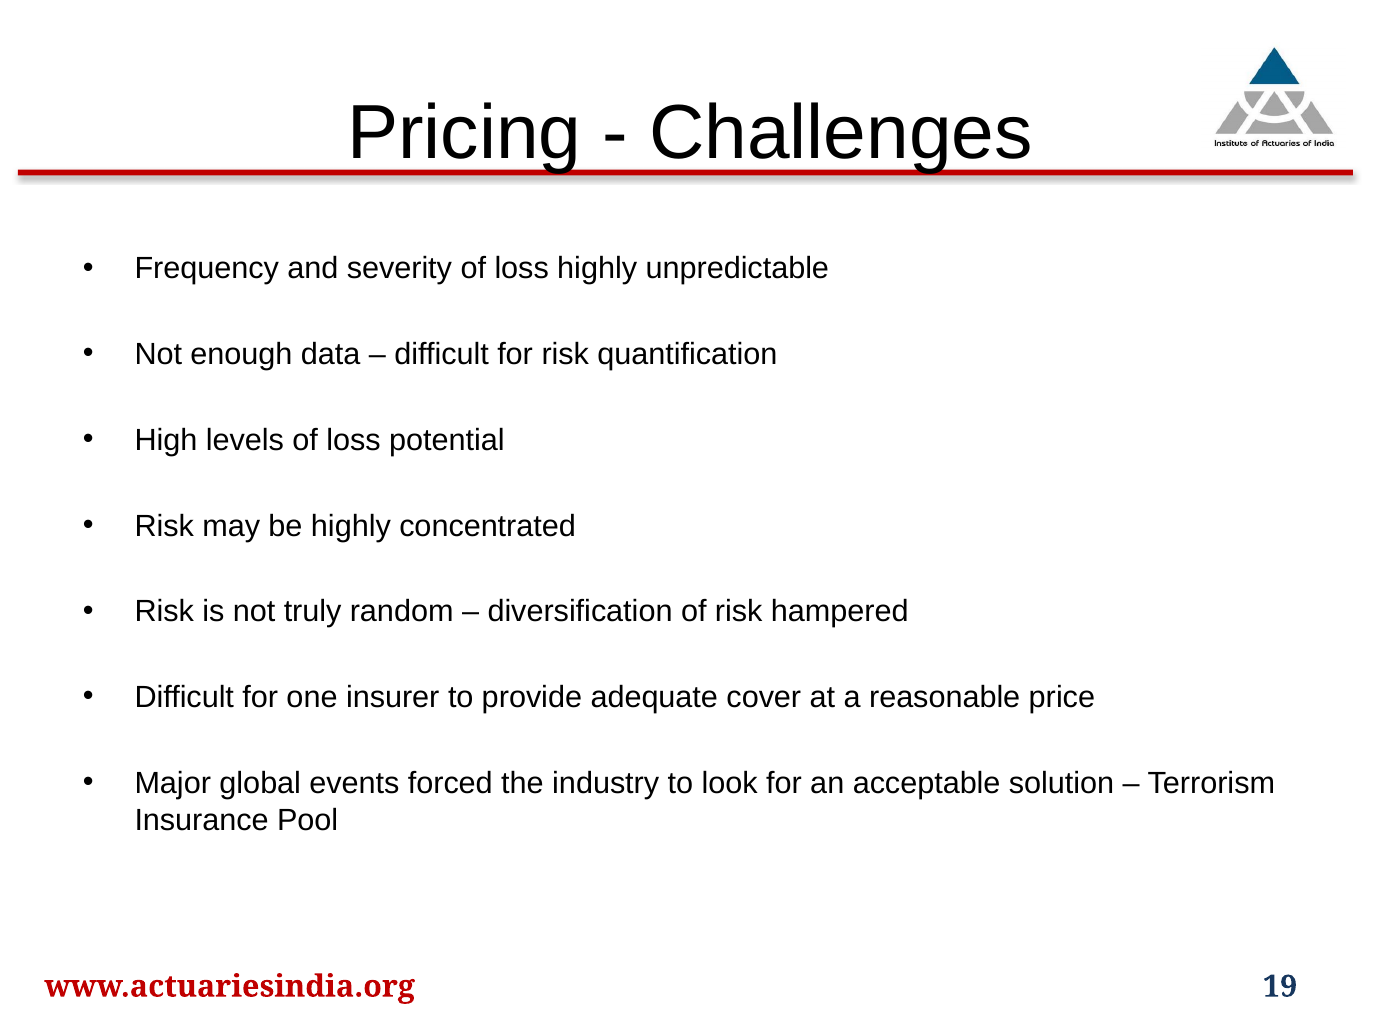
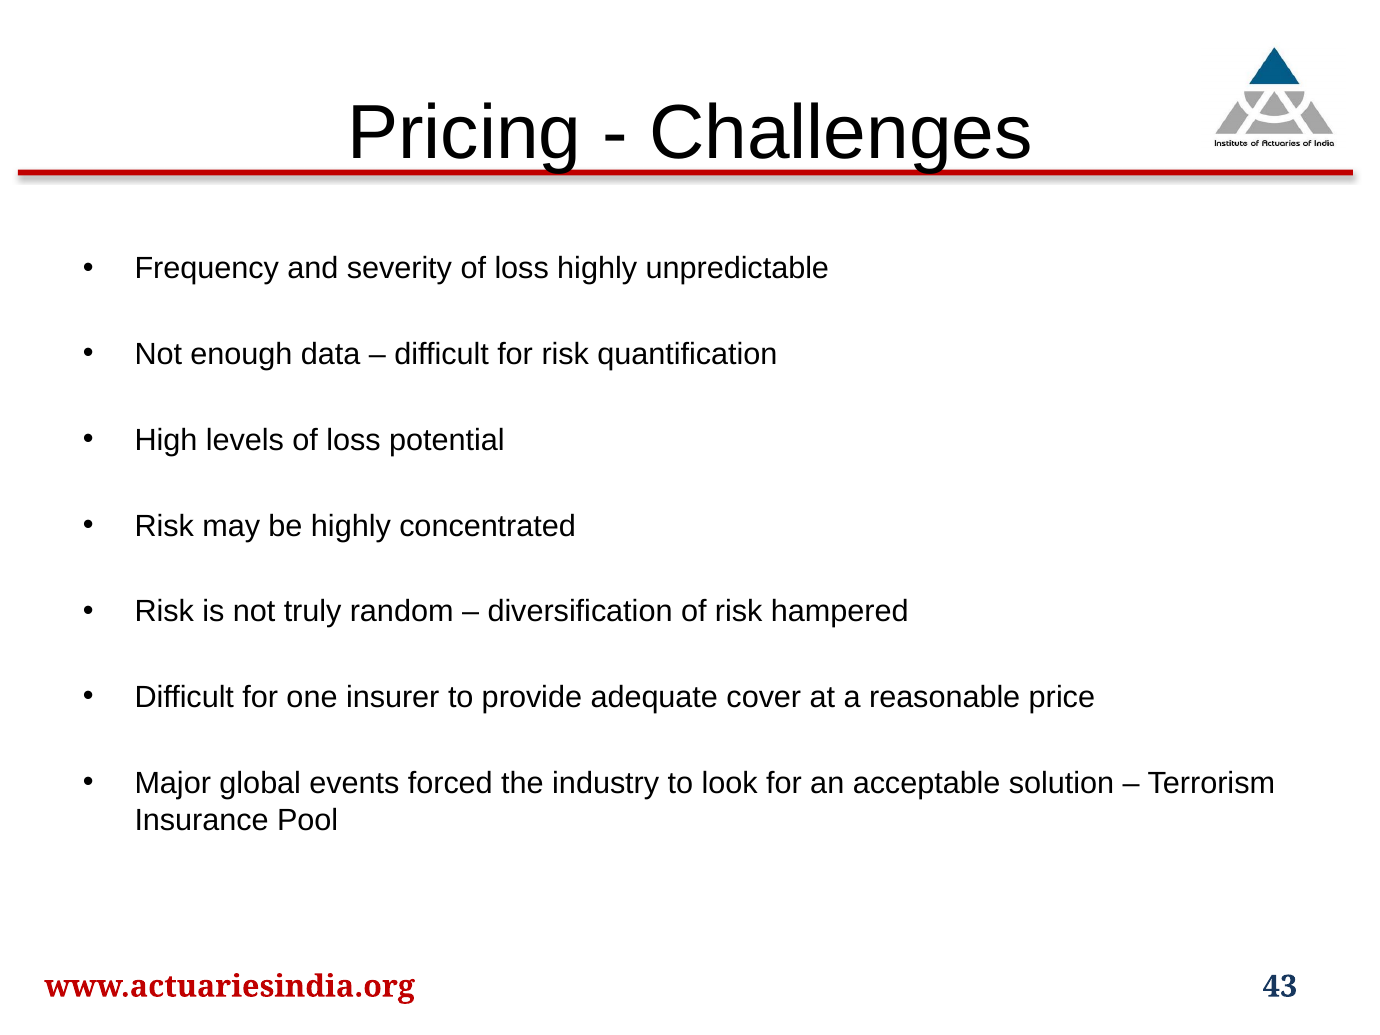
19: 19 -> 43
